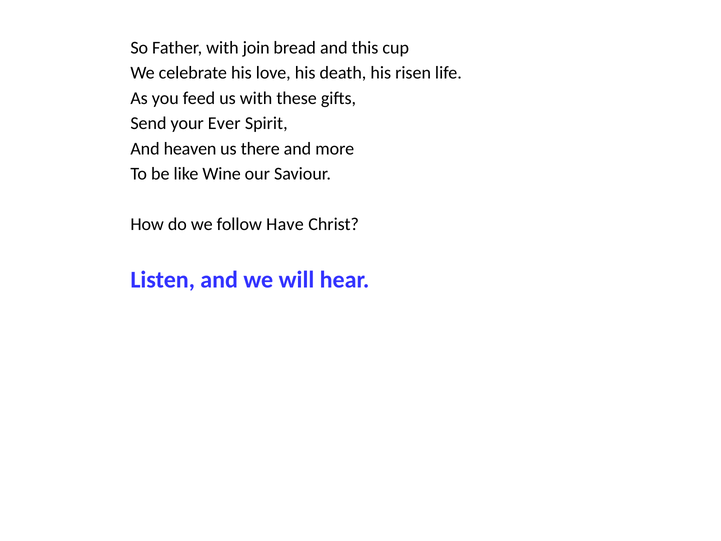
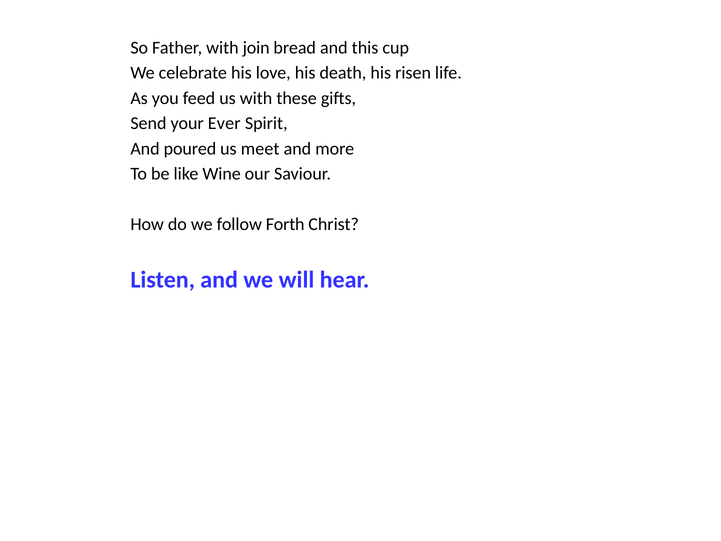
heaven: heaven -> poured
there: there -> meet
Have: Have -> Forth
